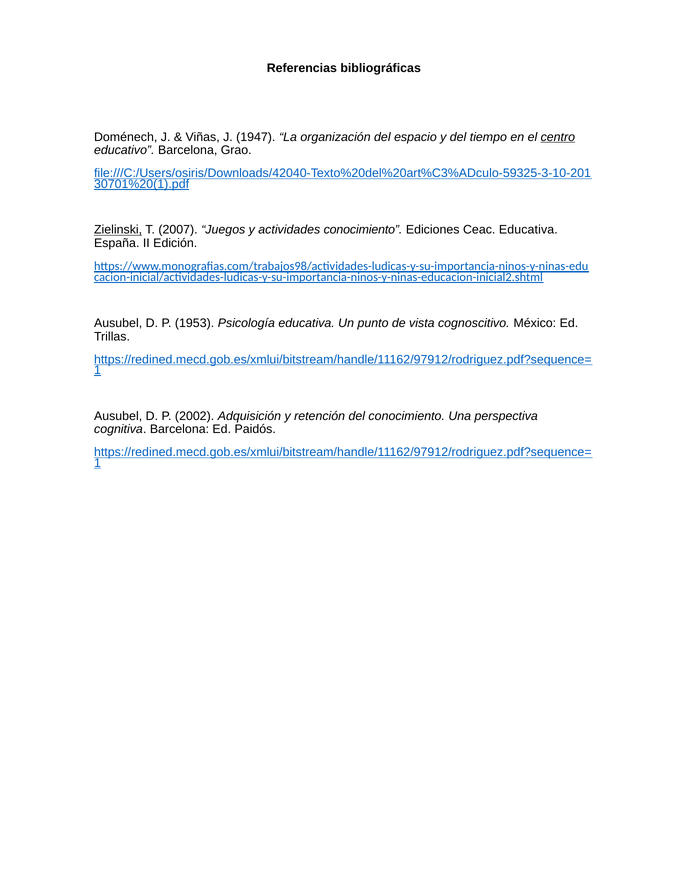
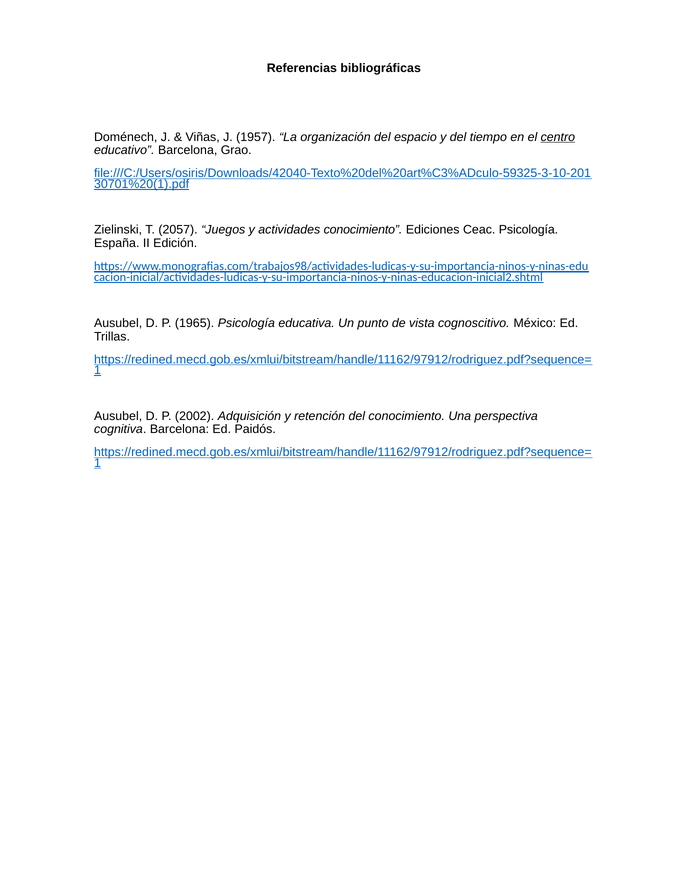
1947: 1947 -> 1957
Zielinski underline: present -> none
2007: 2007 -> 2057
Ceac Educativa: Educativa -> Psicología
1953: 1953 -> 1965
